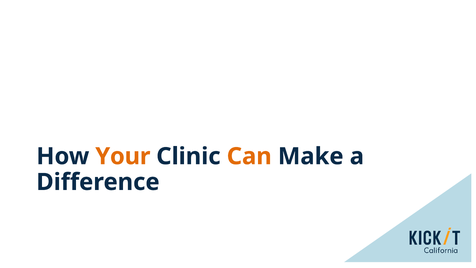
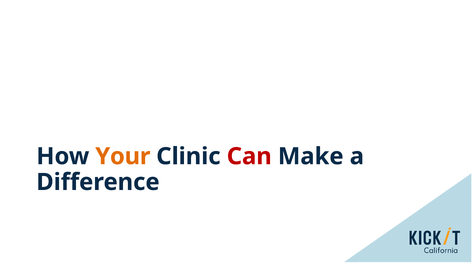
Can colour: orange -> red
